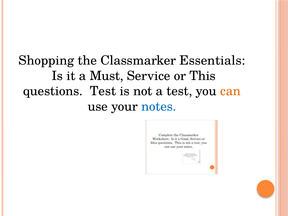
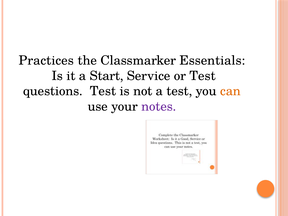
Shopping: Shopping -> Practices
Must: Must -> Start
or This: This -> Test
notes colour: blue -> purple
